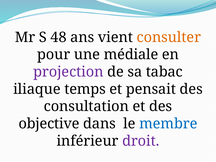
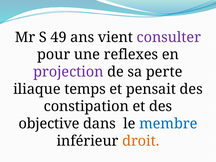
48: 48 -> 49
consulter colour: orange -> purple
médiale: médiale -> reflexes
tabac: tabac -> perte
consultation: consultation -> constipation
droit colour: purple -> orange
